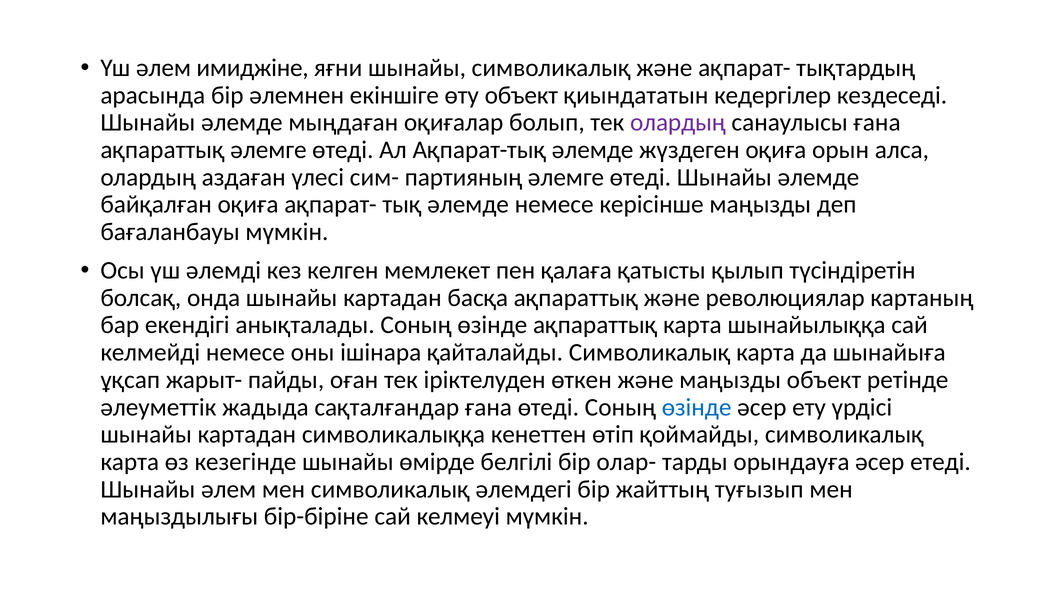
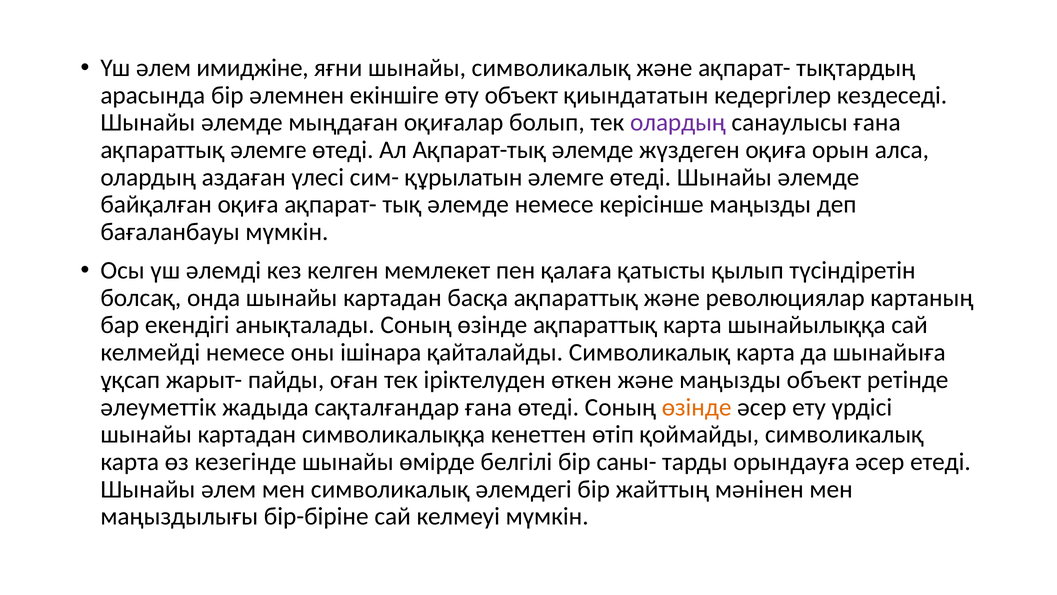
партияның: партияның -> құрылатын
өзінде at (697, 407) colour: blue -> orange
олар-: олар- -> саны-
туғызып: туғызып -> мəнінен
